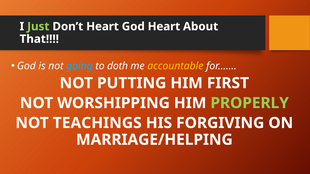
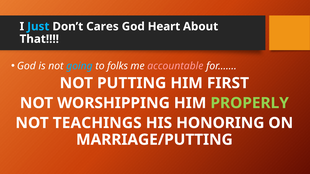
Just colour: light green -> light blue
Don’t Heart: Heart -> Cares
doth: doth -> folks
accountable colour: yellow -> pink
FORGIVING: FORGIVING -> HONORING
MARRIAGE/HELPING: MARRIAGE/HELPING -> MARRIAGE/PUTTING
